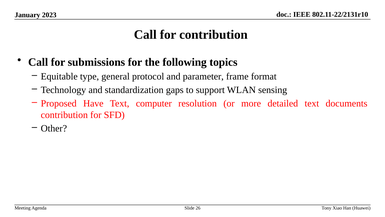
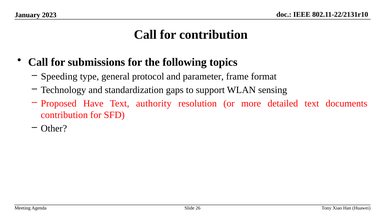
Equitable: Equitable -> Speeding
computer: computer -> authority
